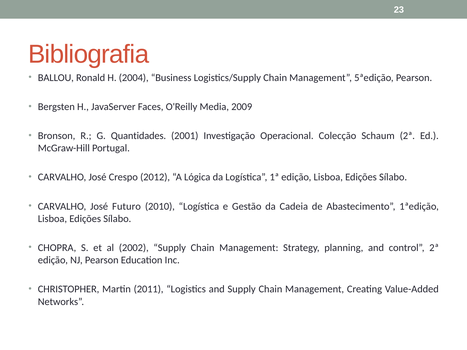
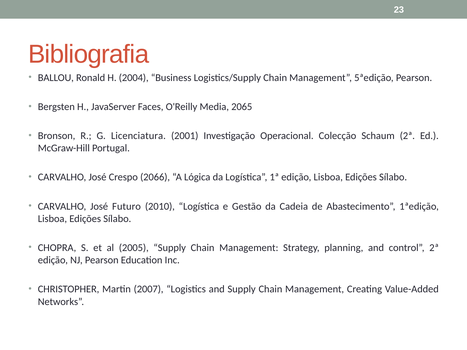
2009: 2009 -> 2065
Quantidades: Quantidades -> Licenciatura
2012: 2012 -> 2066
2002: 2002 -> 2005
2011: 2011 -> 2007
